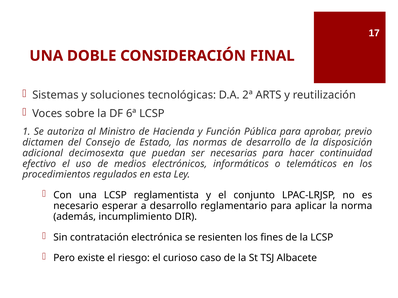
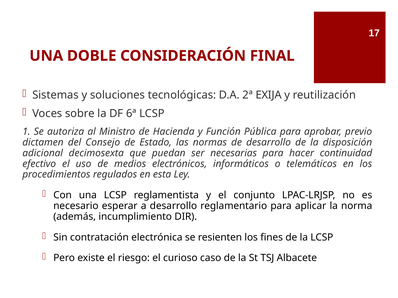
ARTS: ARTS -> EXIJA
